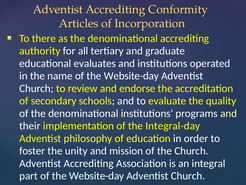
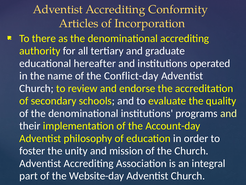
evaluates: evaluates -> hereafter
name of the Website-day: Website-day -> Conflict-day
Integral-day: Integral-day -> Account-day
